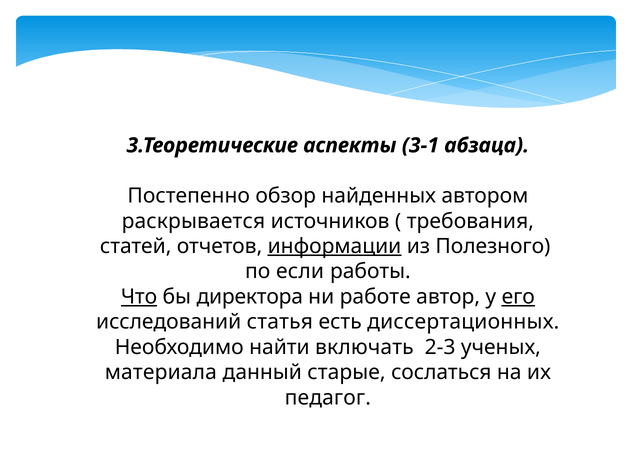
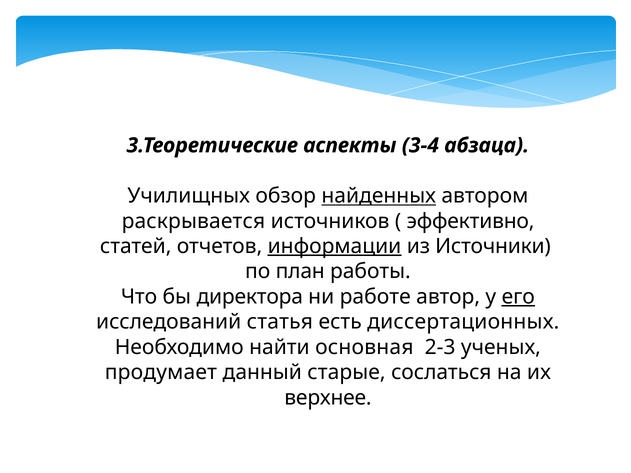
3-1: 3-1 -> 3-4
Постепенно: Постепенно -> Училищных
найденных underline: none -> present
требования: требования -> эффективно
Полезного: Полезного -> Источники
если: если -> план
Что underline: present -> none
включать: включать -> основная
материала: материала -> продумает
педагог: педагог -> верхнее
